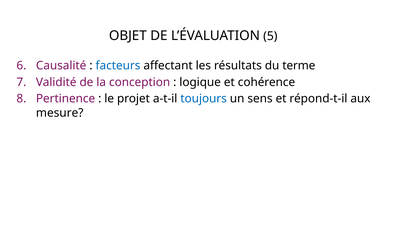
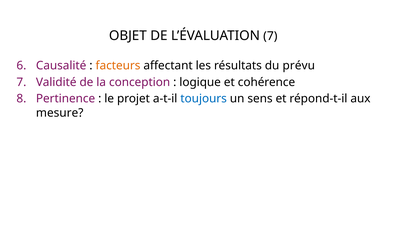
L’ÉVALUATION 5: 5 -> 7
facteurs colour: blue -> orange
terme: terme -> prévu
